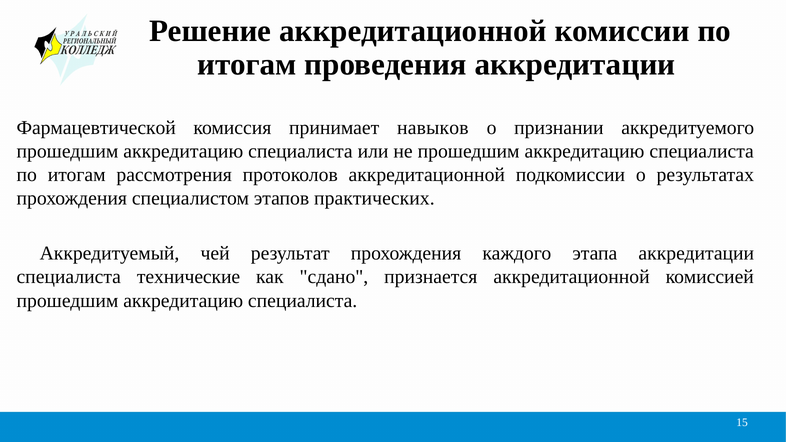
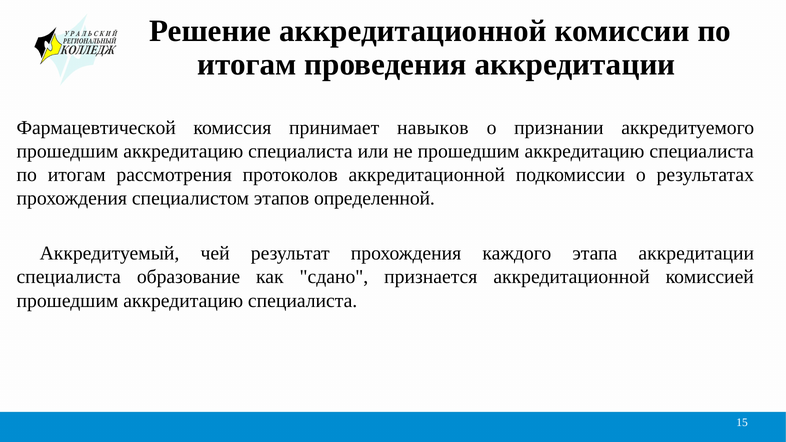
практических: практических -> определенной
технические: технические -> образование
